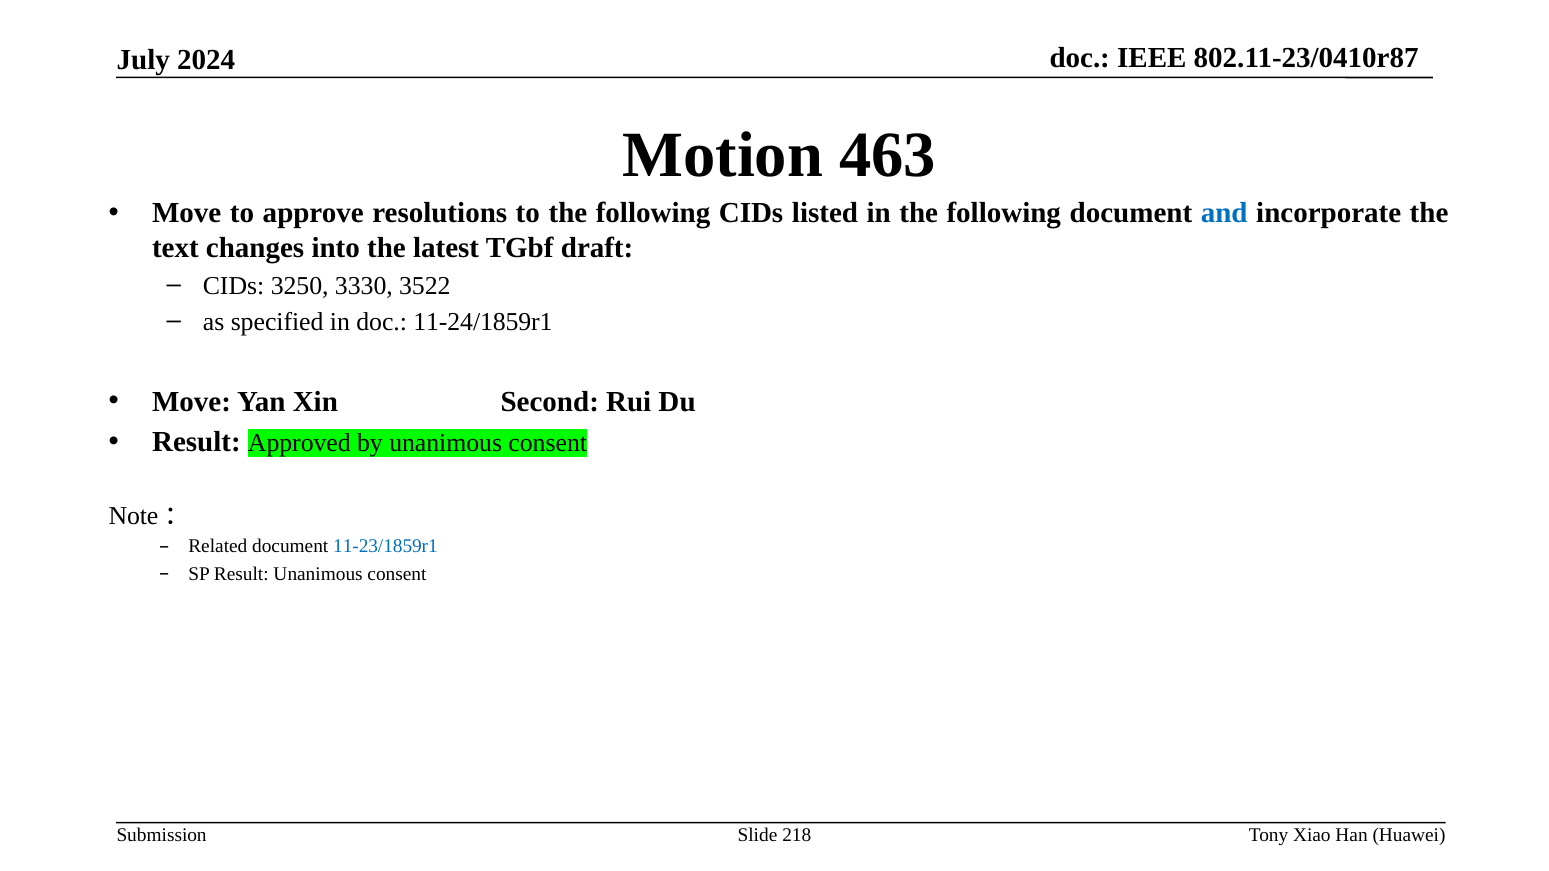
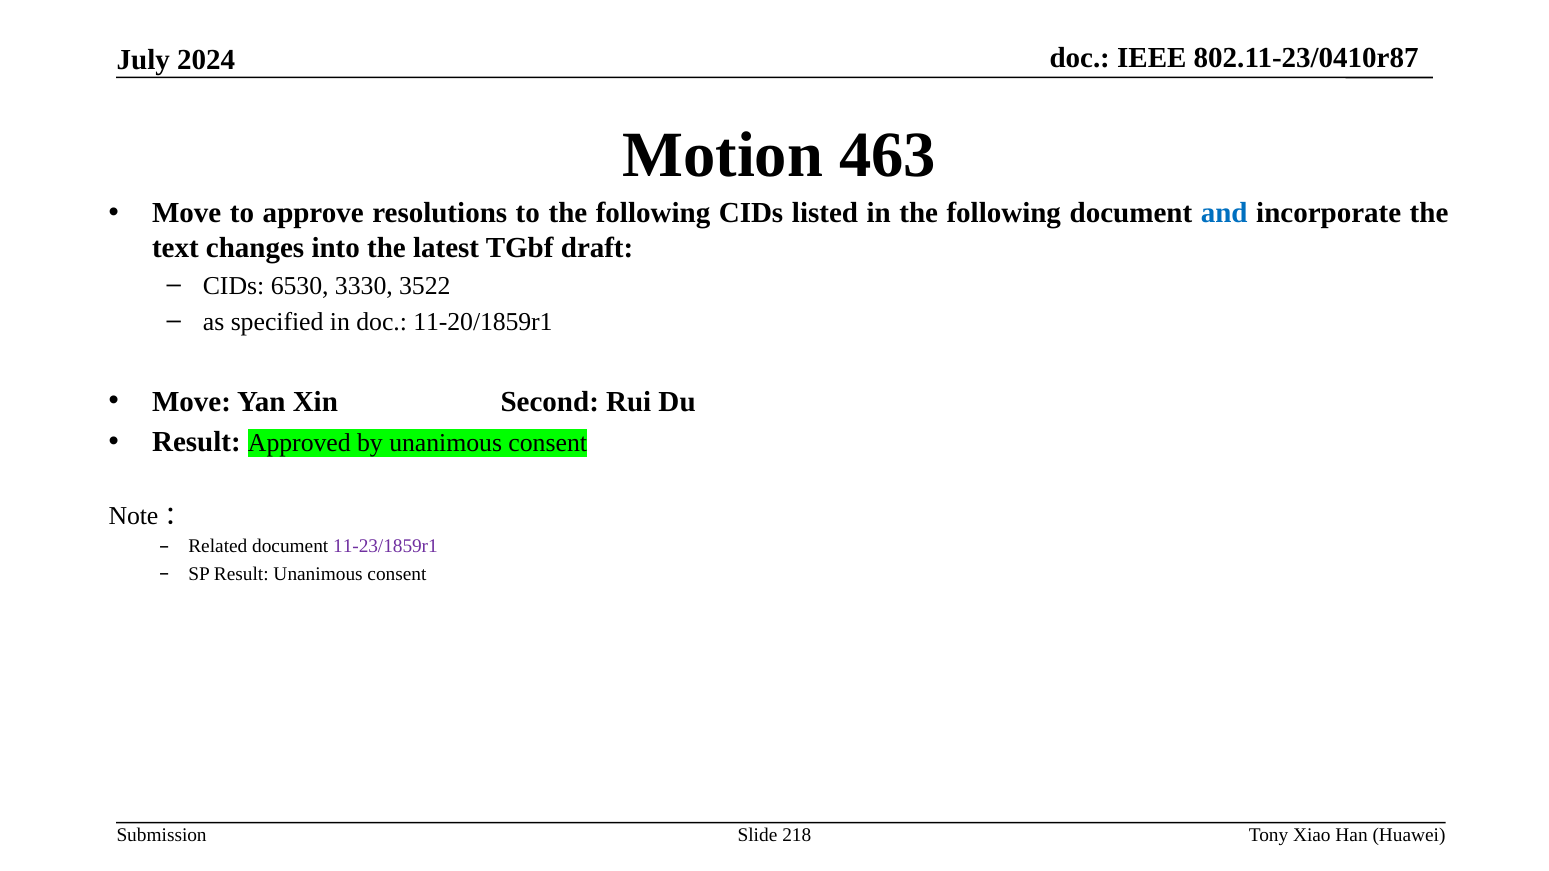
3250: 3250 -> 6530
11-24/1859r1: 11-24/1859r1 -> 11-20/1859r1
11-23/1859r1 colour: blue -> purple
